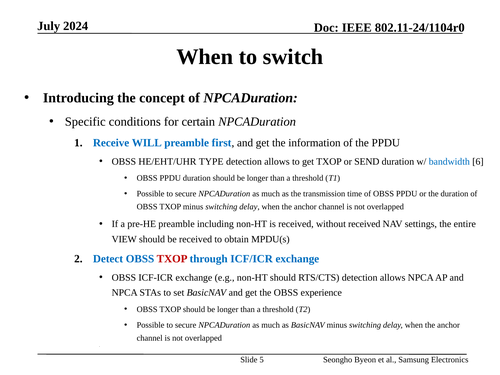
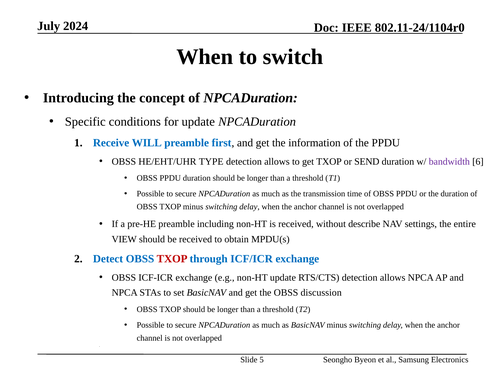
for certain: certain -> update
bandwidth colour: blue -> purple
without received: received -> describe
non-HT should: should -> update
experience: experience -> discussion
